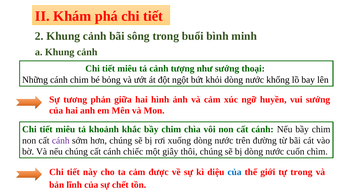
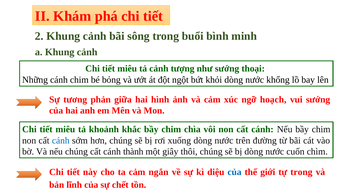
huyền: huyền -> hoạch
cánh at (61, 140) colour: purple -> blue
chiếc: chiếc -> thành
được: được -> ngắn
